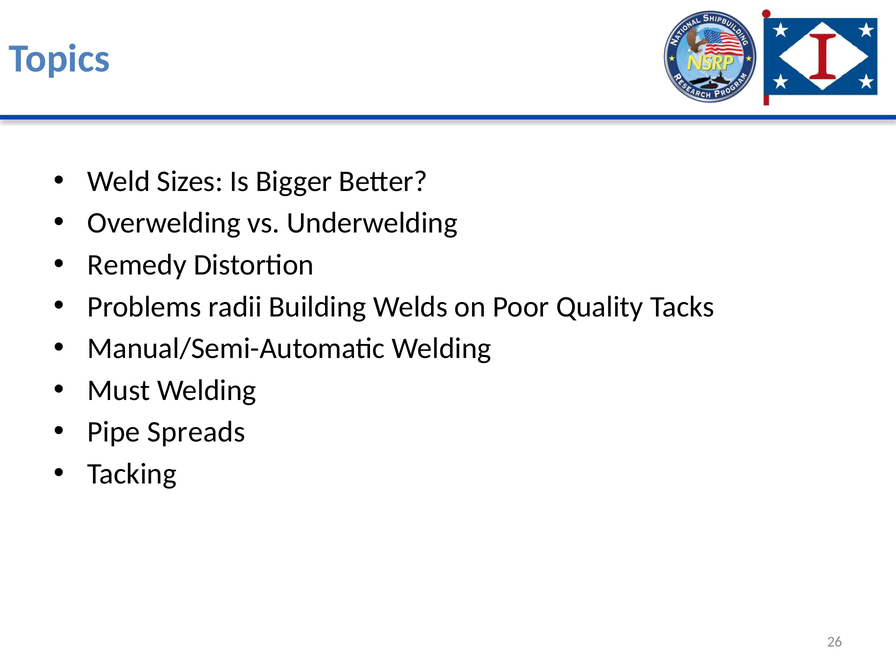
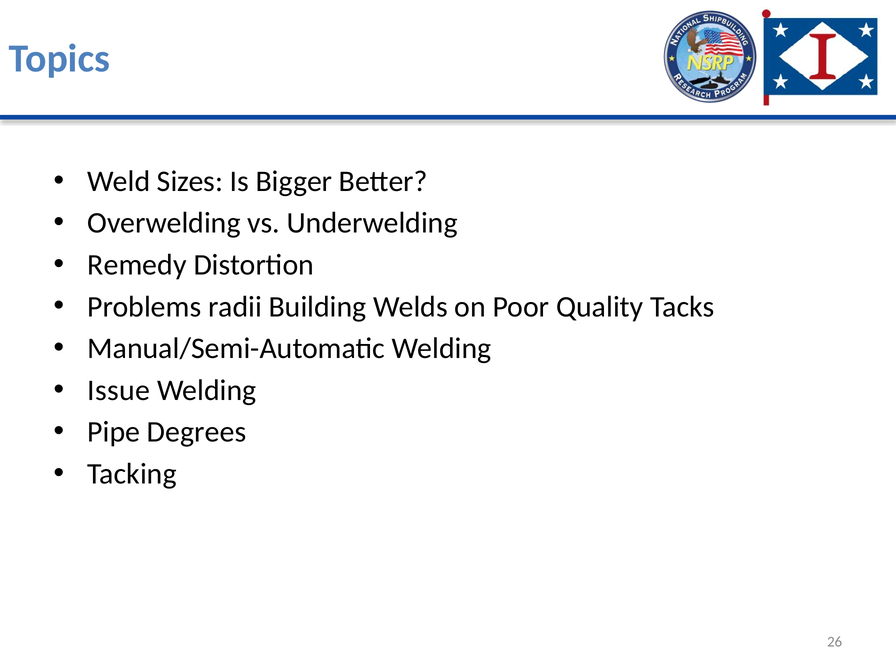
Must: Must -> Issue
Spreads: Spreads -> Degrees
